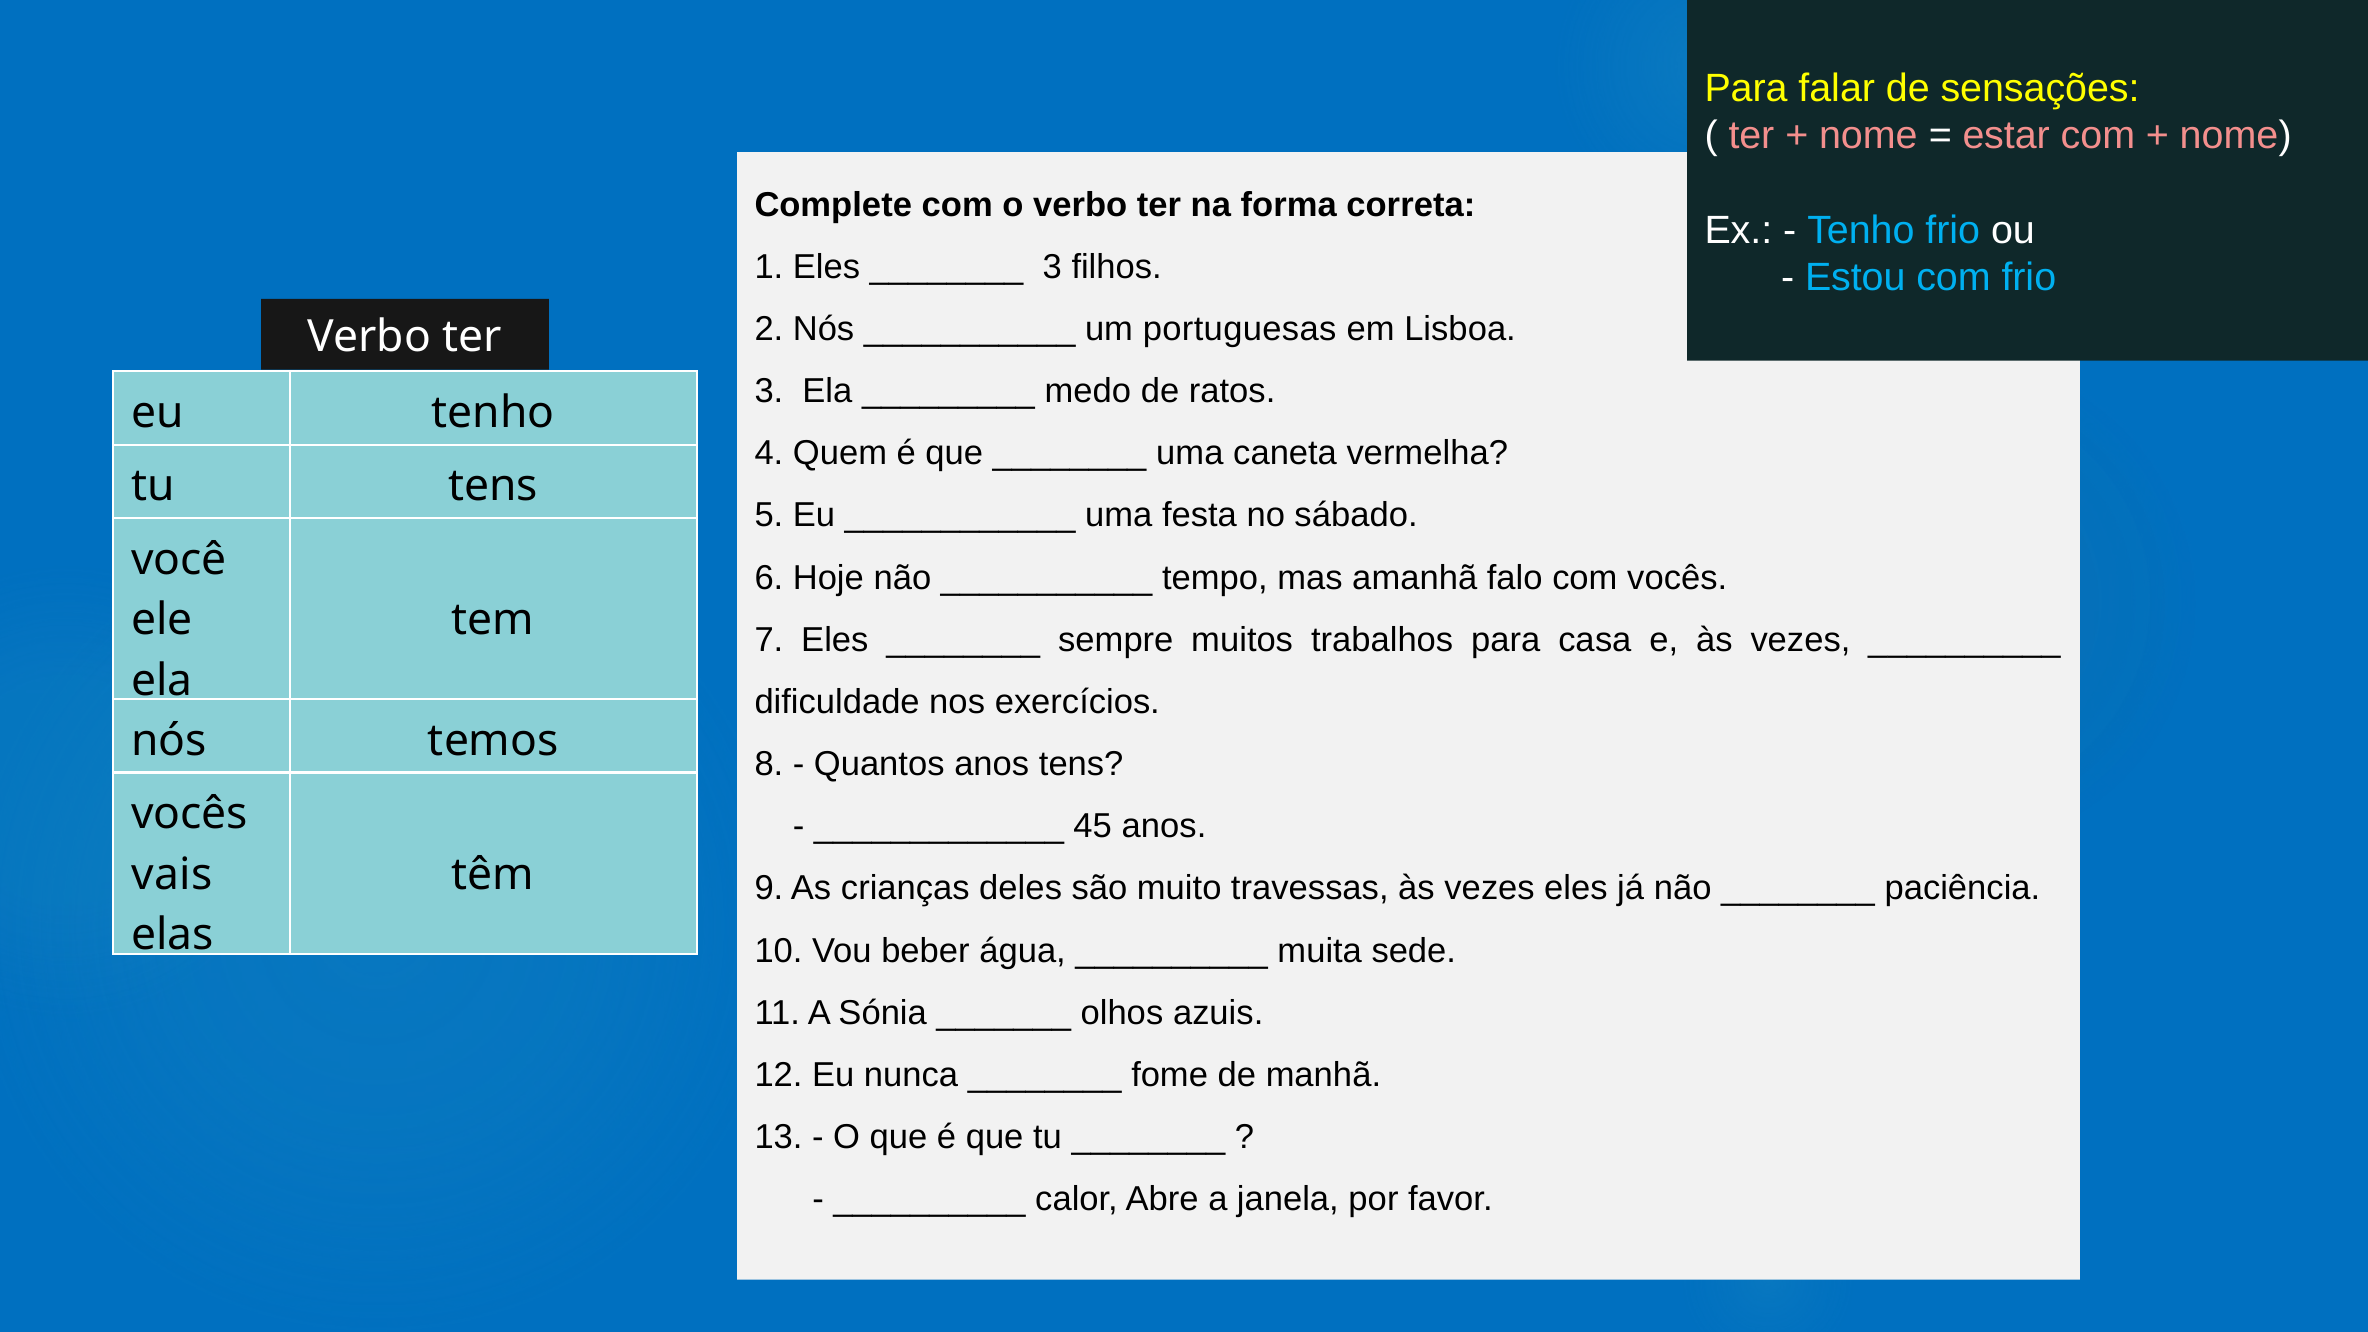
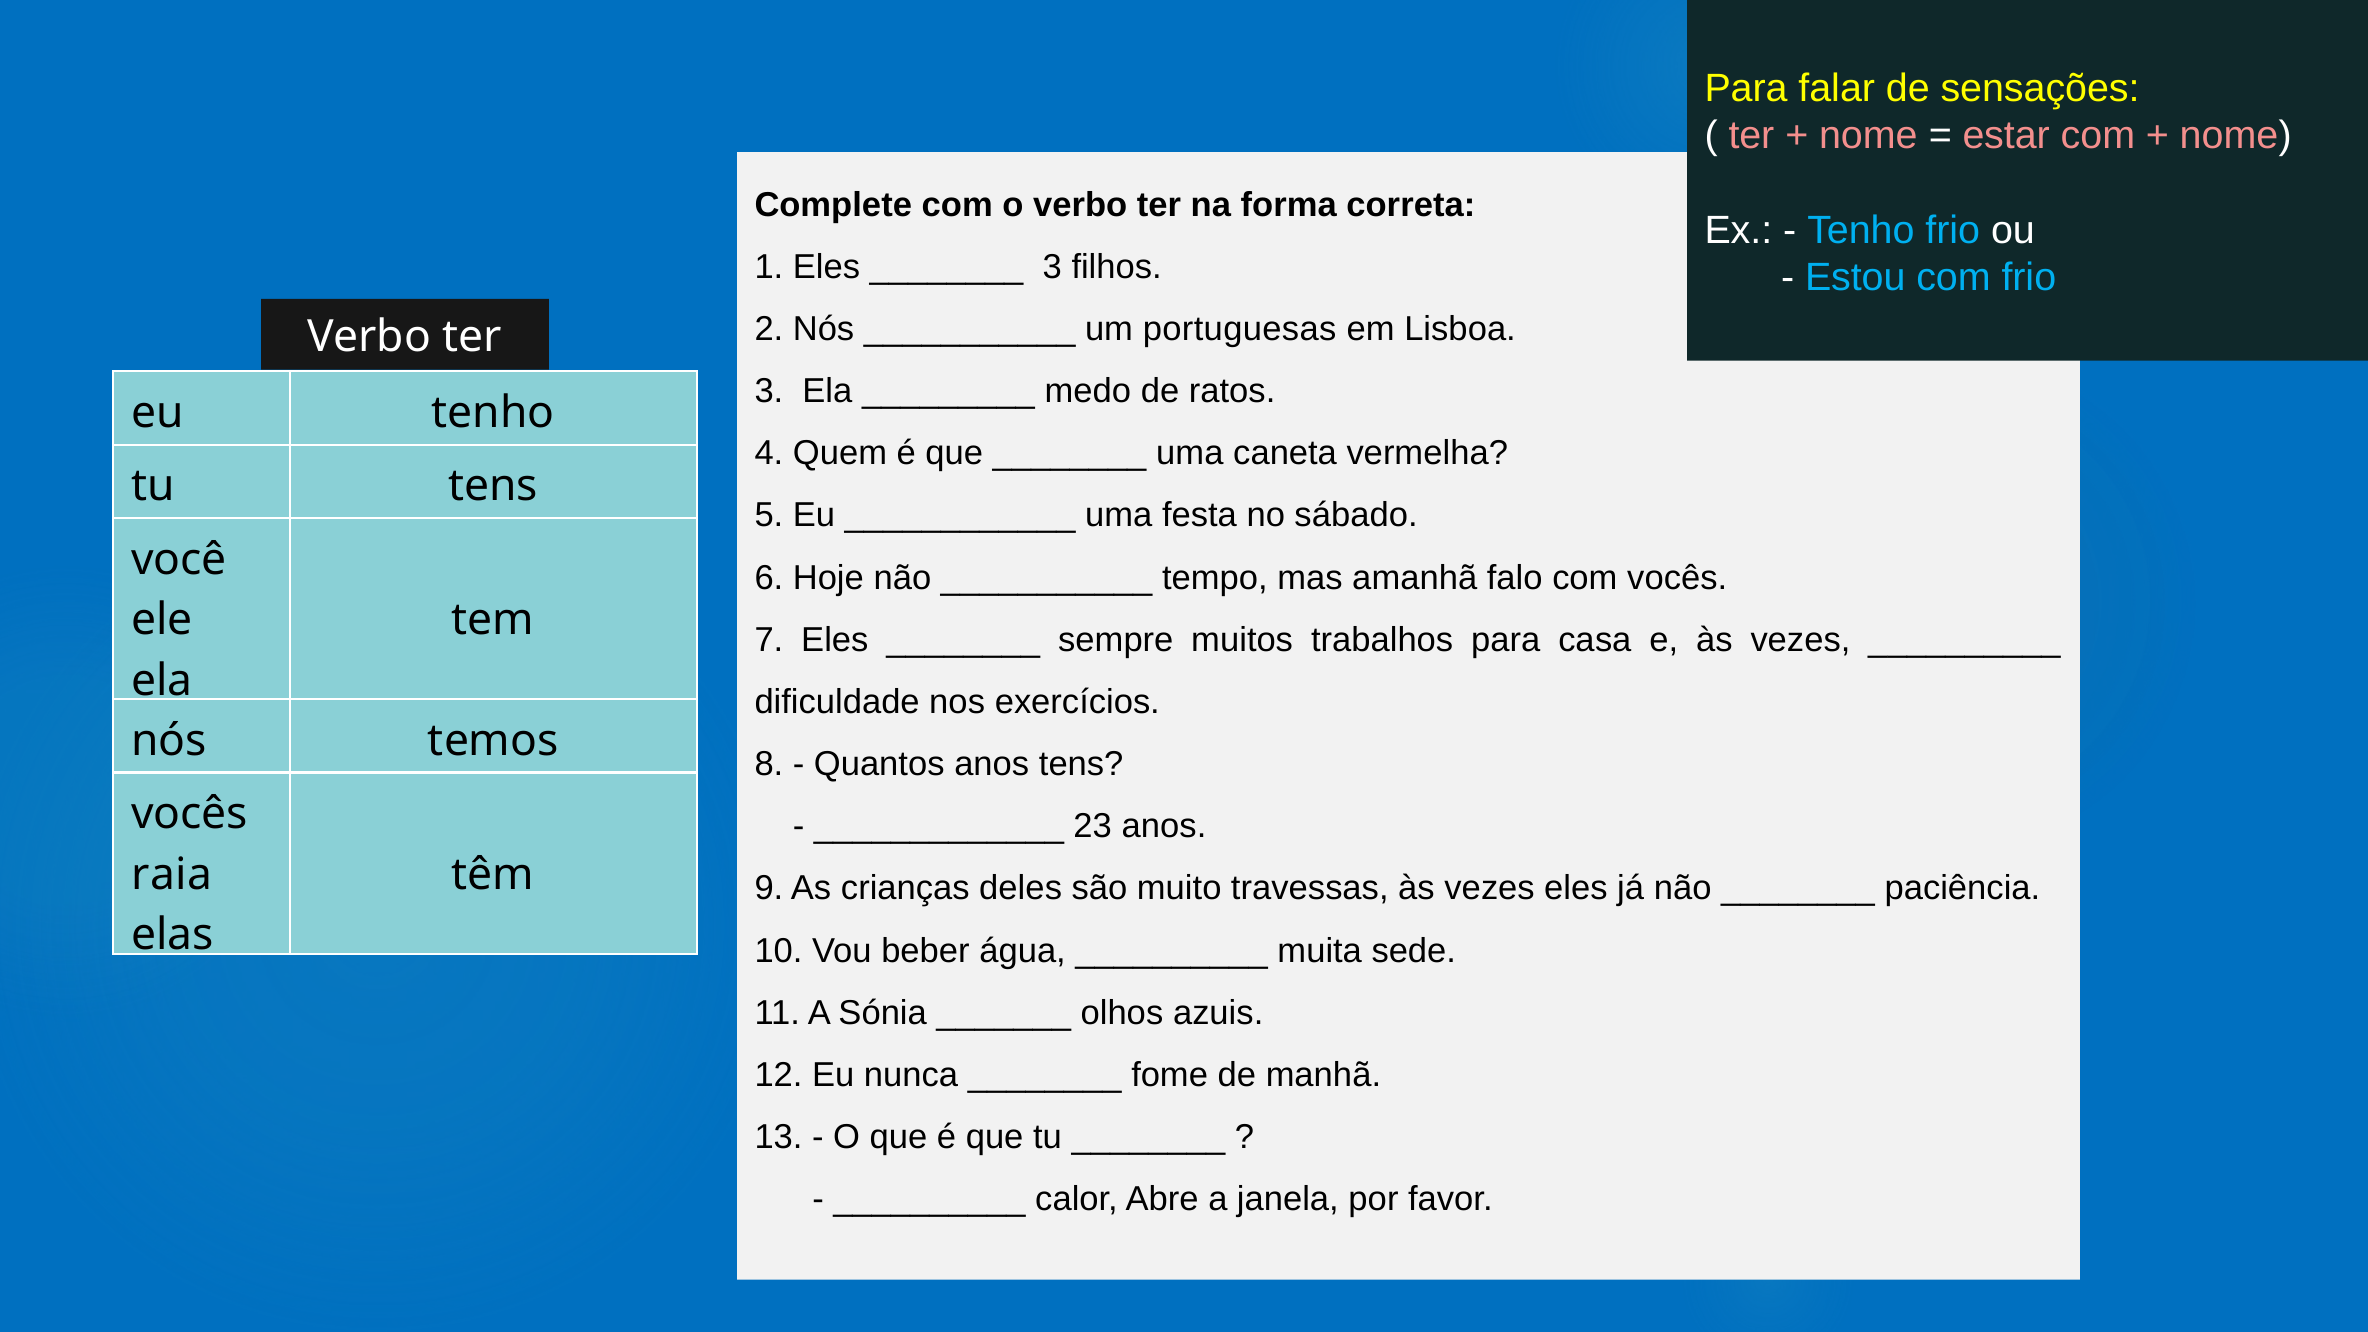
45: 45 -> 23
vais: vais -> raia
